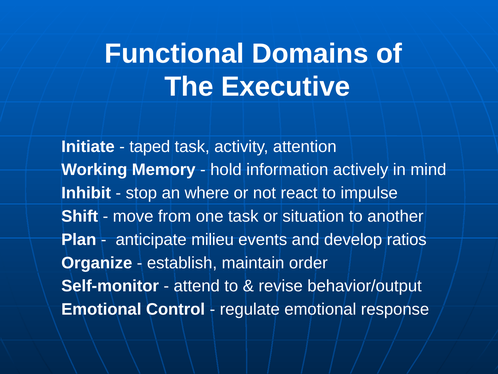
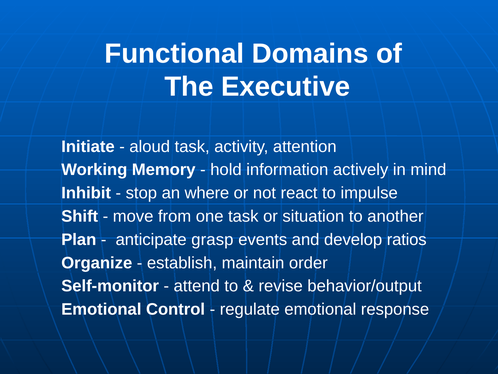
taped: taped -> aloud
milieu: milieu -> grasp
